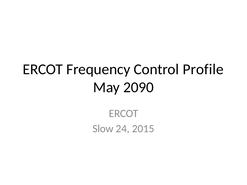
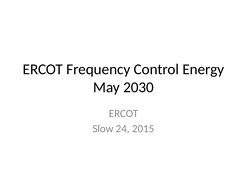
Profile: Profile -> Energy
2090: 2090 -> 2030
